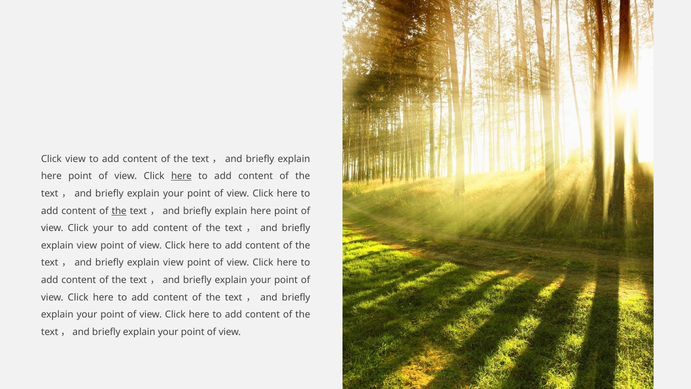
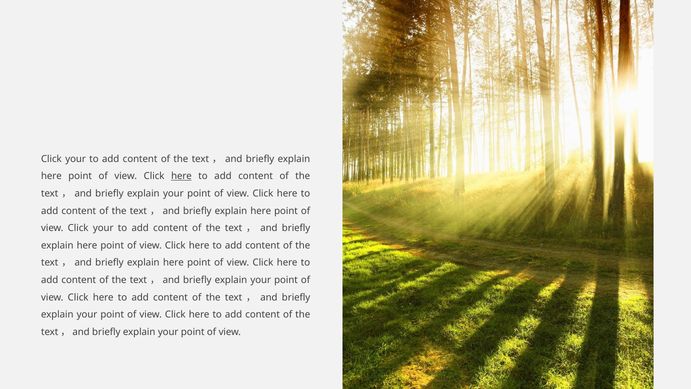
view at (76, 159): view -> your
the at (119, 211) underline: present -> none
view at (87, 245): view -> here
view at (173, 263): view -> here
